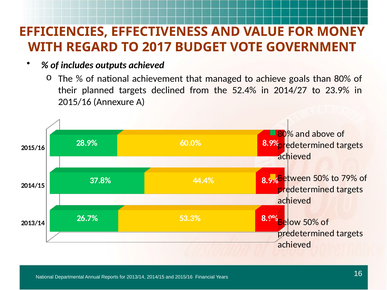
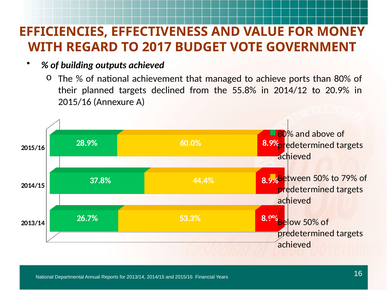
includes: includes -> building
goals: goals -> ports
52.4%: 52.4% -> 55.8%
2014/27: 2014/27 -> 2014/12
23.9%: 23.9% -> 20.9%
